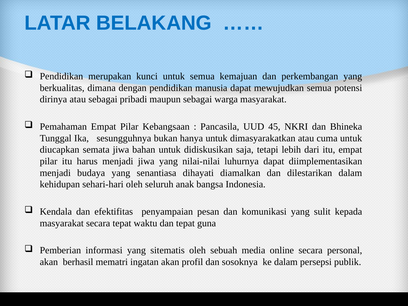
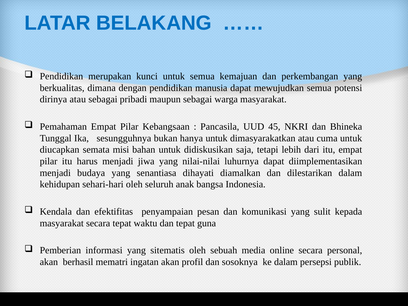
semata jiwa: jiwa -> misi
